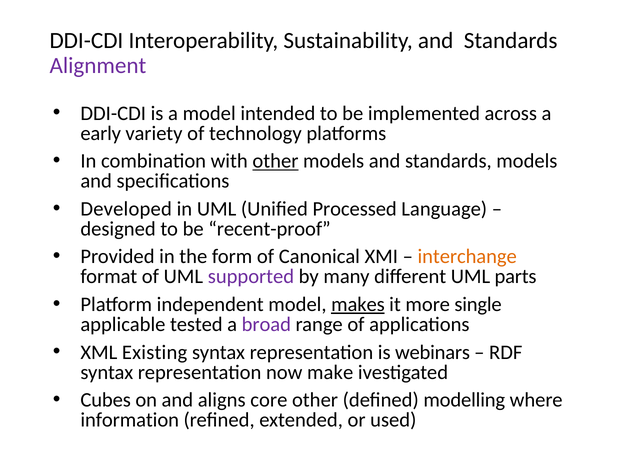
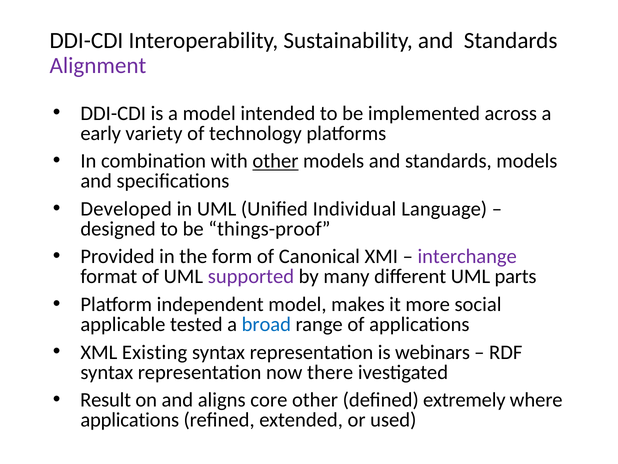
Processed: Processed -> Individual
recent-proof: recent-proof -> things-proof
interchange colour: orange -> purple
makes underline: present -> none
single: single -> social
broad colour: purple -> blue
make: make -> there
Cubes: Cubes -> Result
modelling: modelling -> extremely
information at (130, 420): information -> applications
